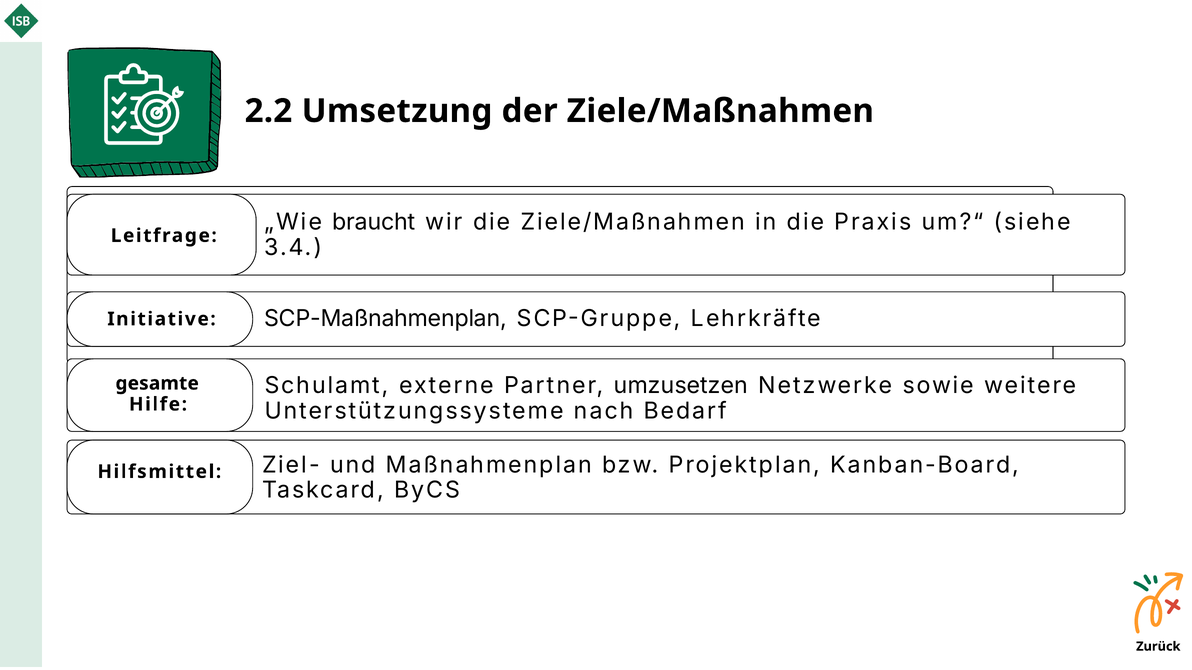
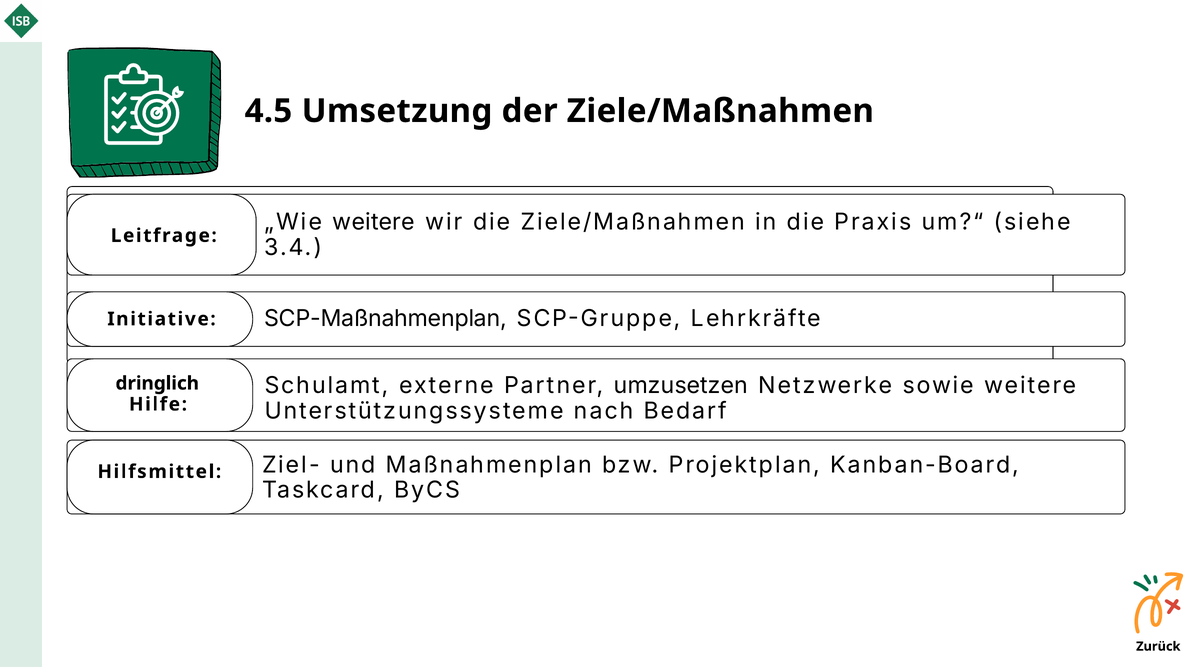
2.2: 2.2 -> 4.5
„Wie braucht: braucht -> weitere
gesamte: gesamte -> dringlich
